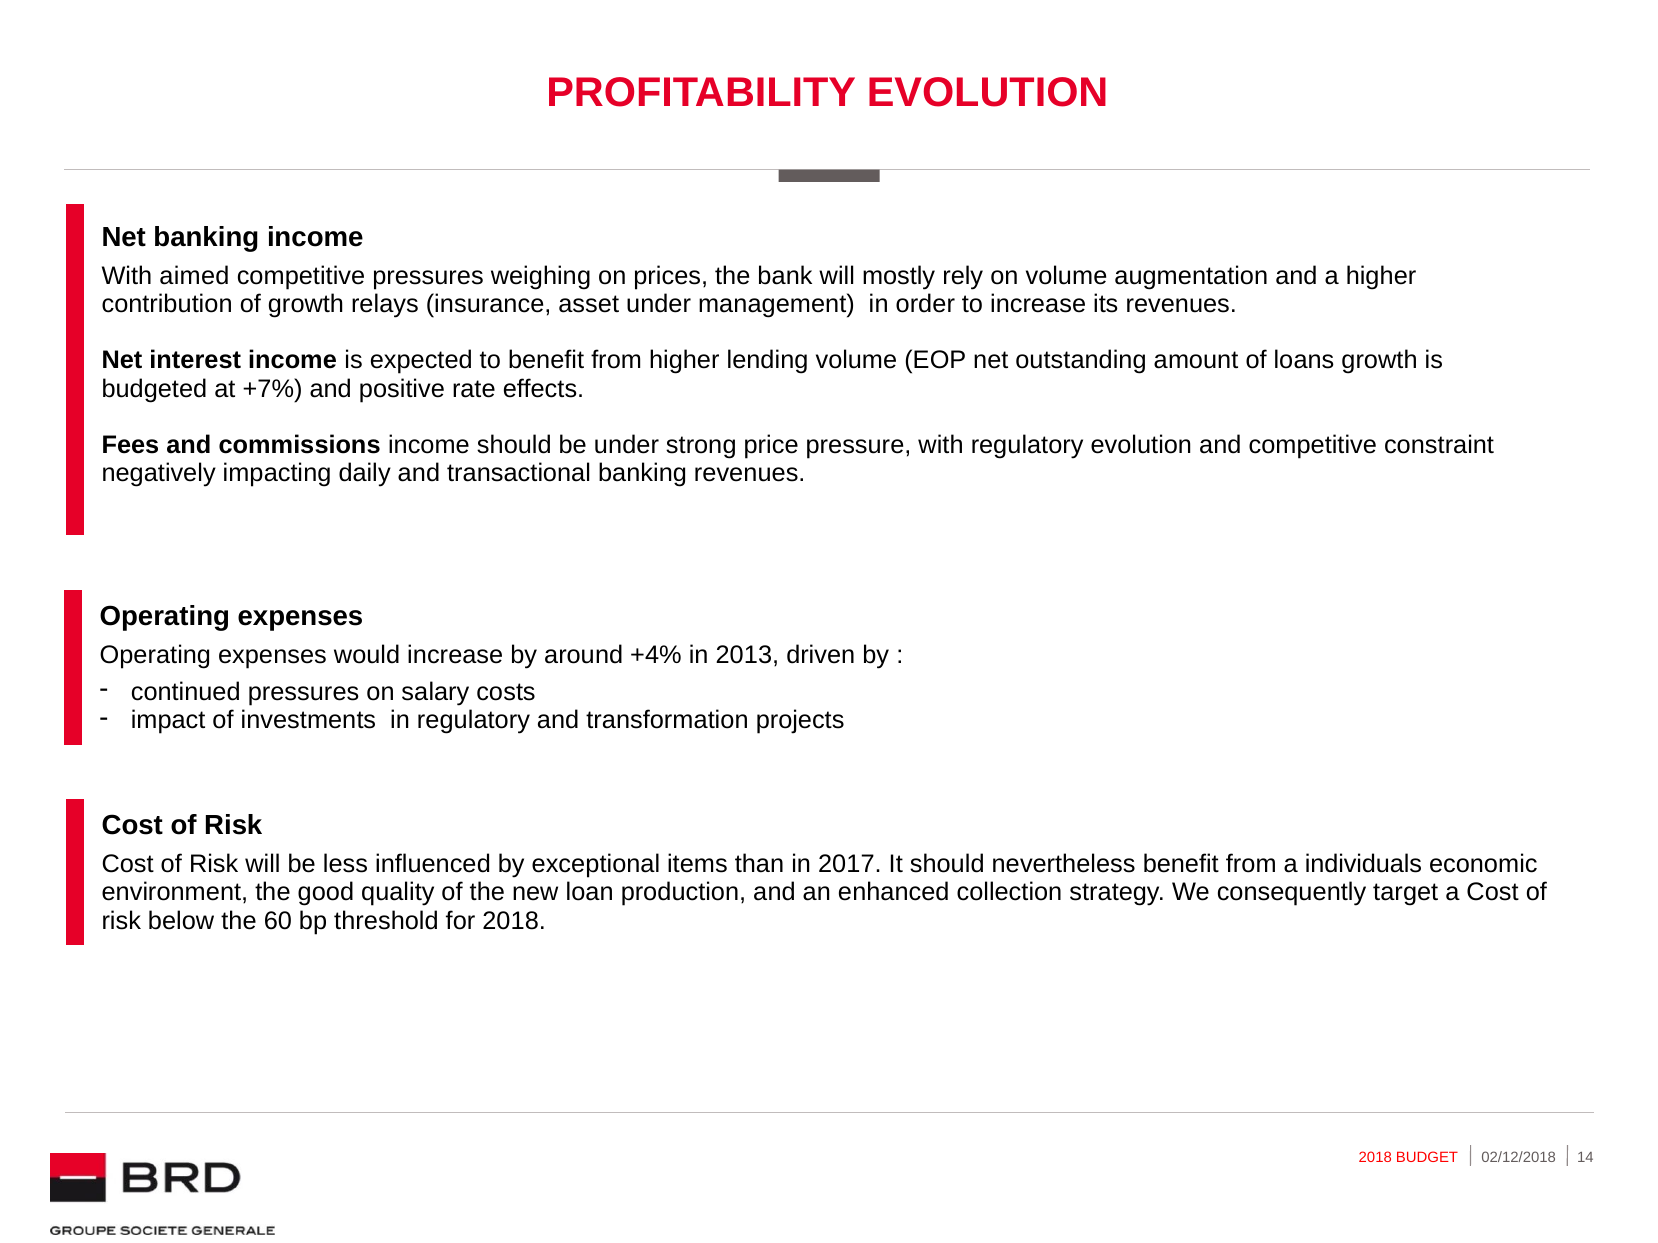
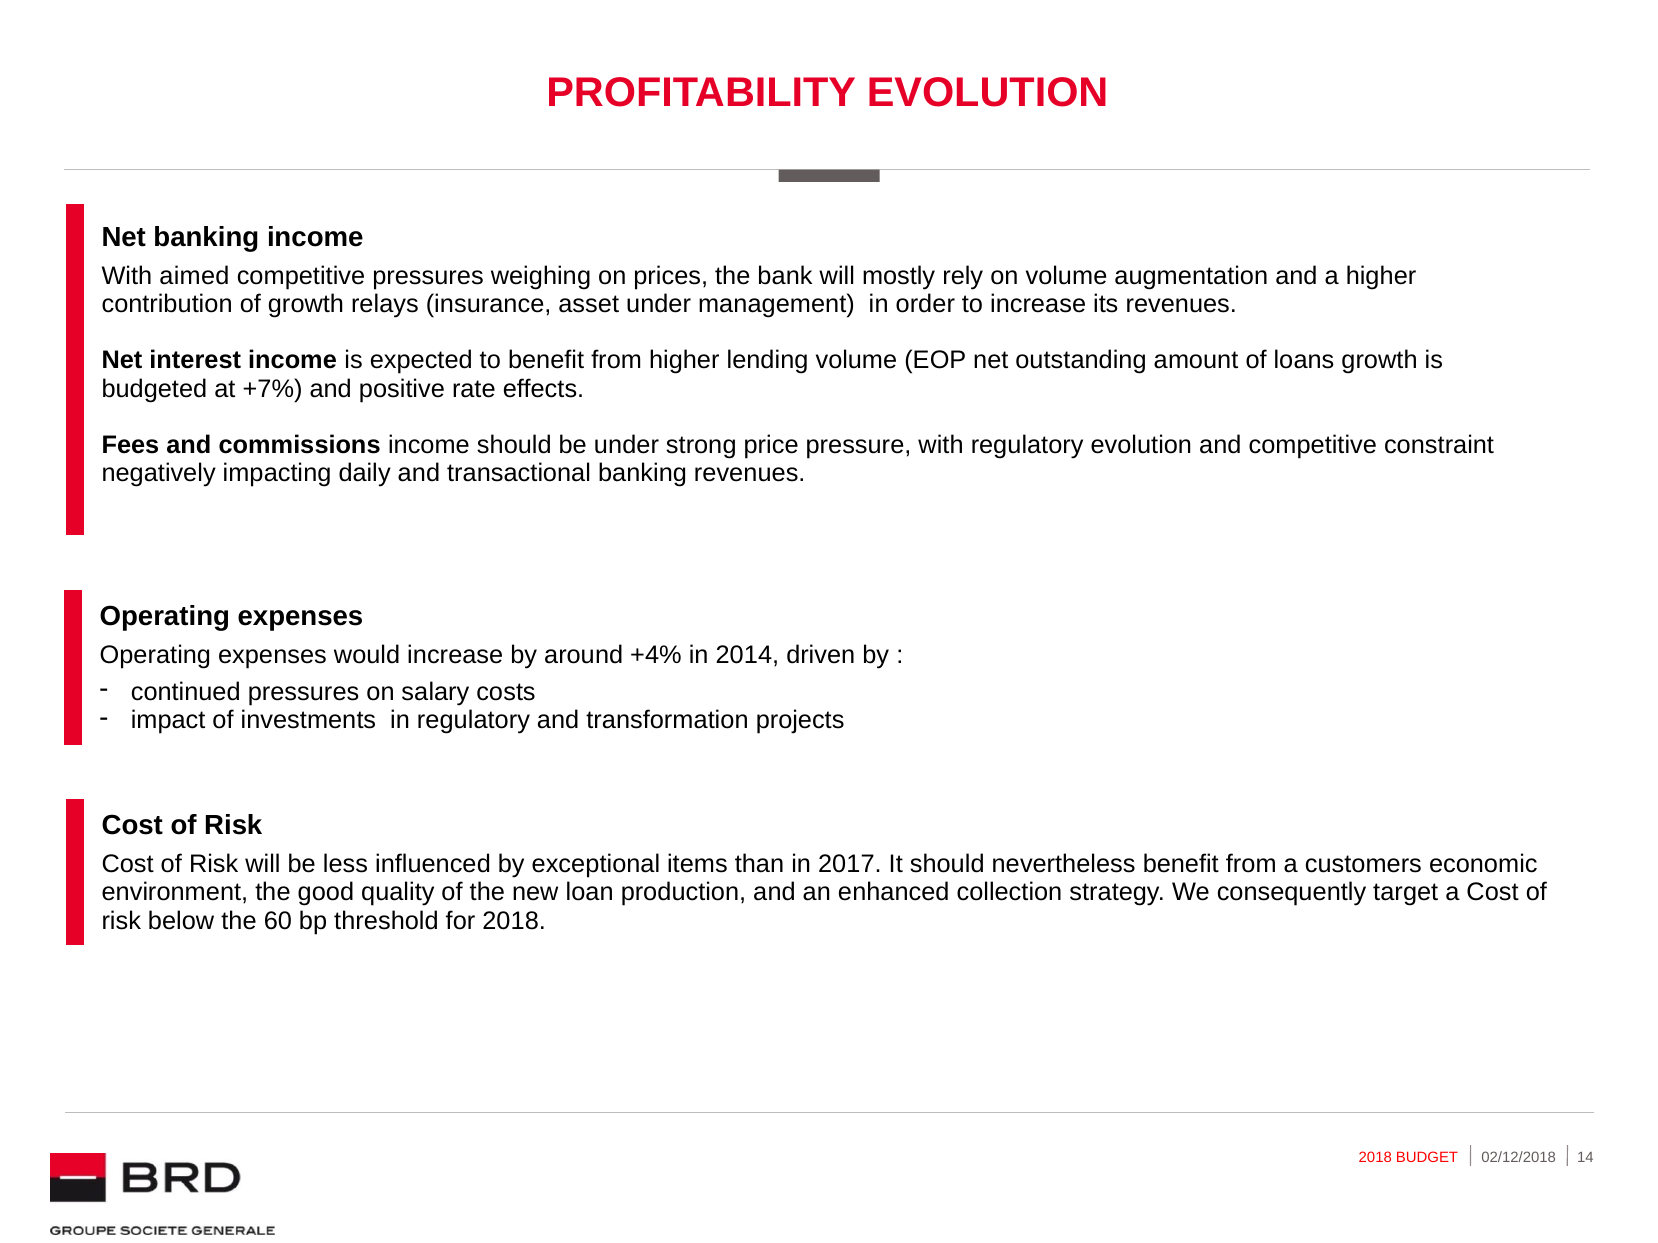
2013: 2013 -> 2014
individuals: individuals -> customers
